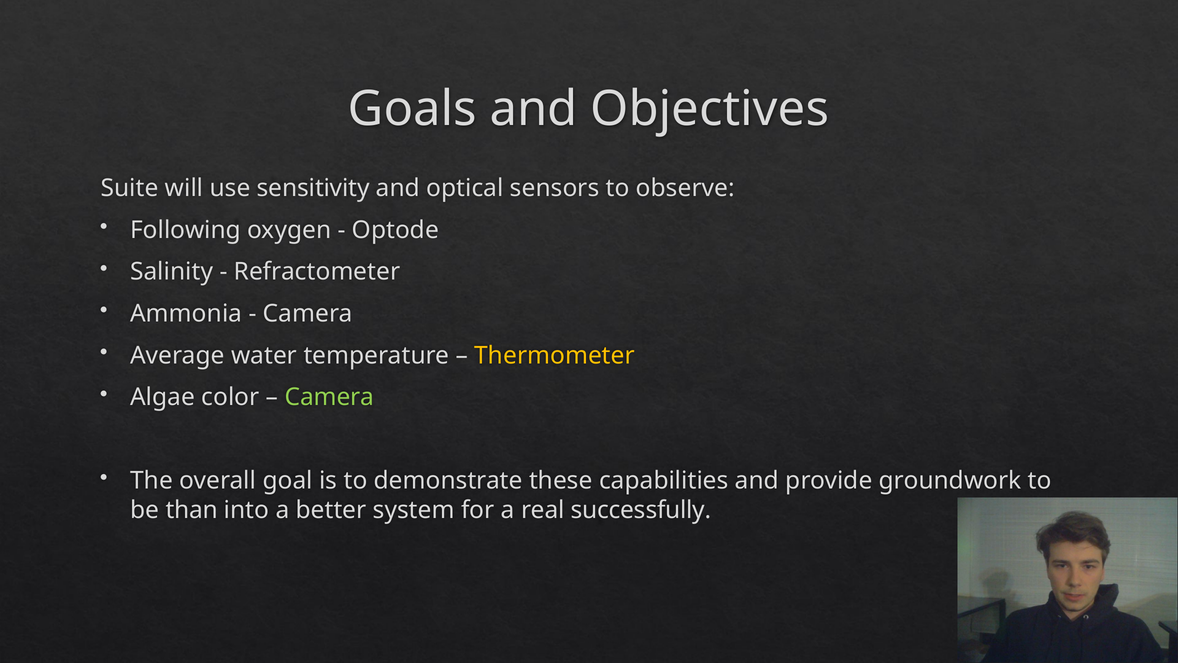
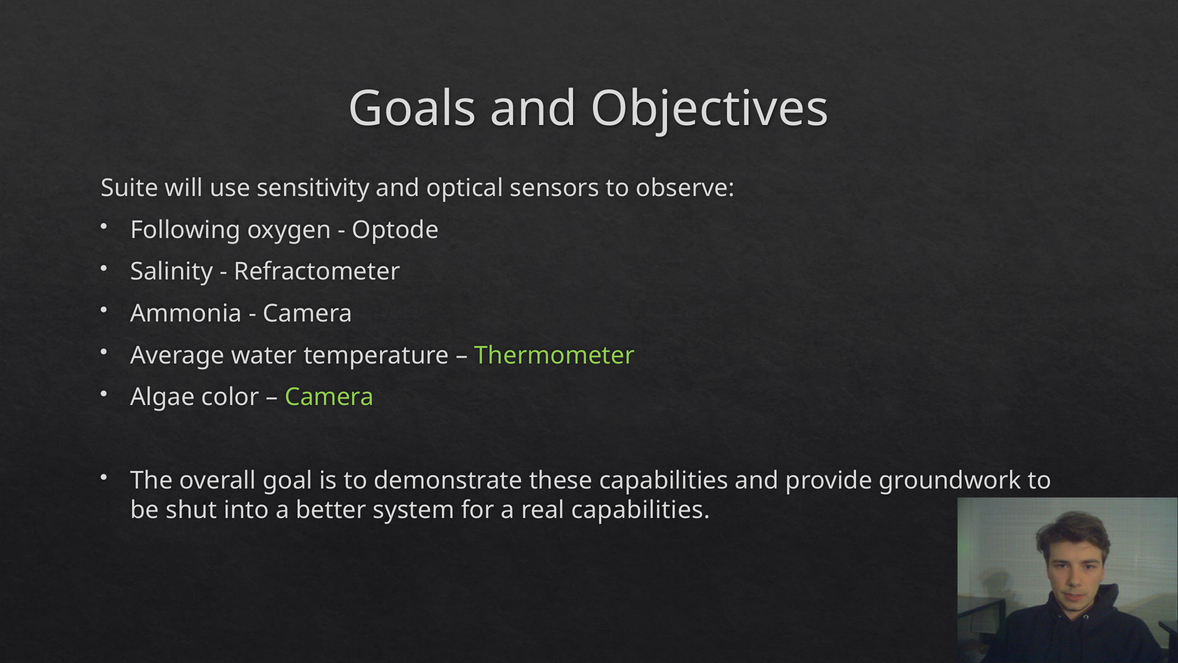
Thermometer colour: yellow -> light green
than: than -> shut
real successfully: successfully -> capabilities
